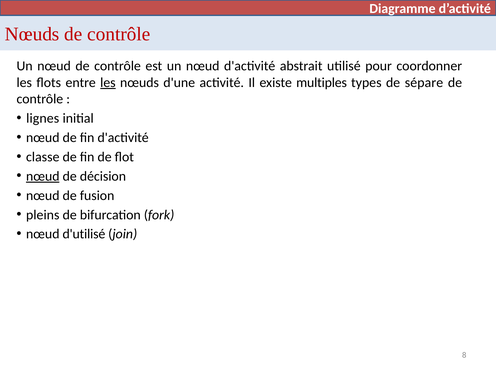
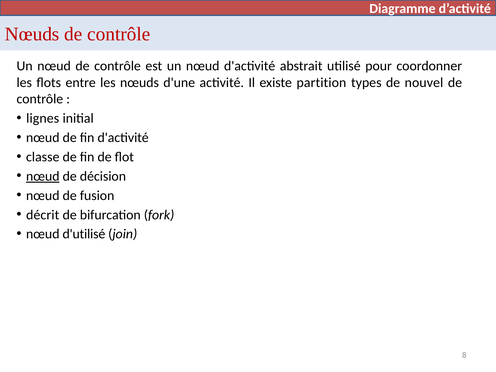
les at (108, 83) underline: present -> none
multiples: multiples -> partition
sépare: sépare -> nouvel
pleins: pleins -> décrit
